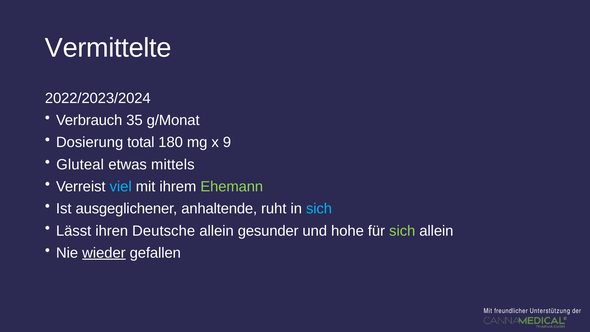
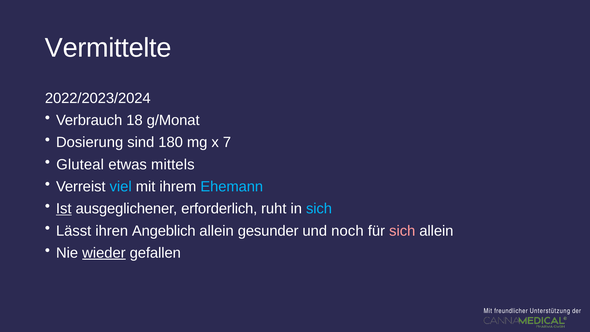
35: 35 -> 18
total: total -> sind
9: 9 -> 7
Ehemann colour: light green -> light blue
Ist underline: none -> present
anhaltende: anhaltende -> erforderlich
Deutsche: Deutsche -> Angeblich
hohe: hohe -> noch
sich at (402, 231) colour: light green -> pink
